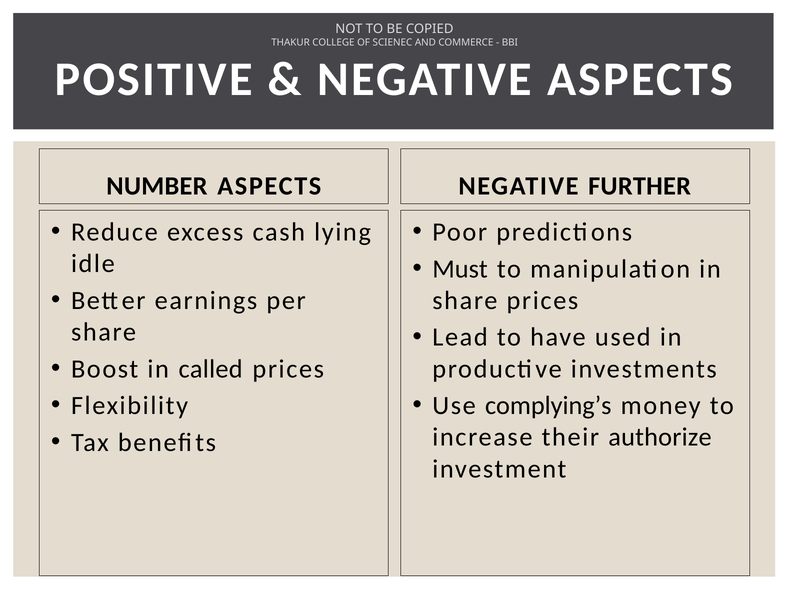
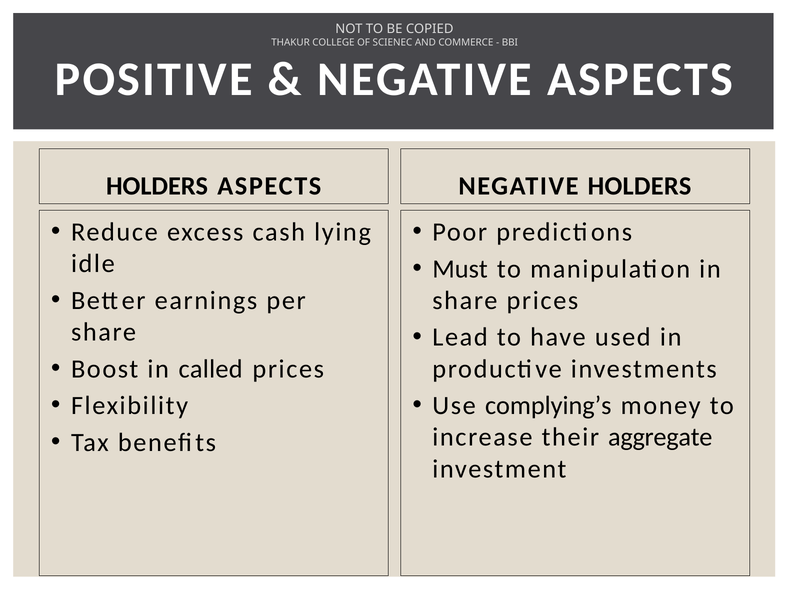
NUMBER at (157, 186): NUMBER -> HOLDERS
NEGATIVE FURTHER: FURTHER -> HOLDERS
authorize: authorize -> aggregate
